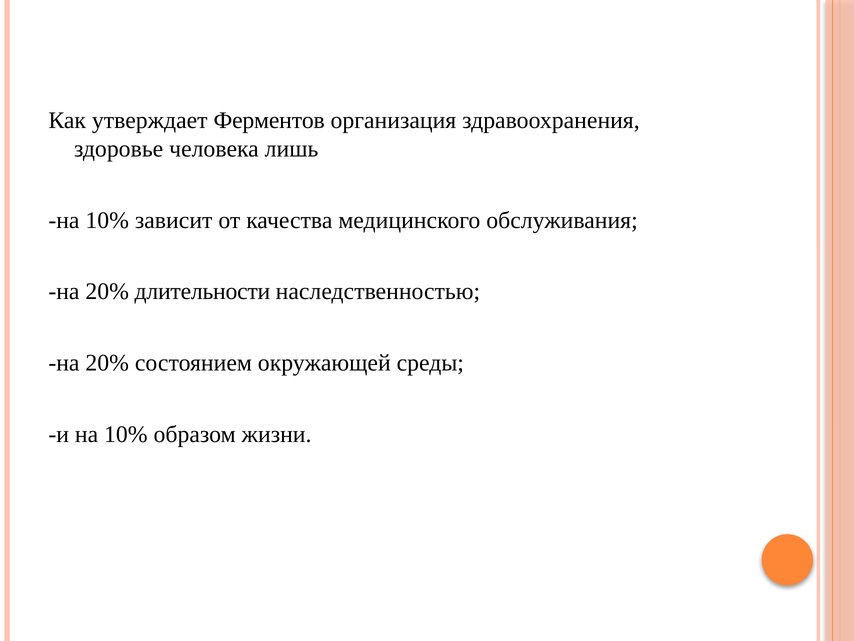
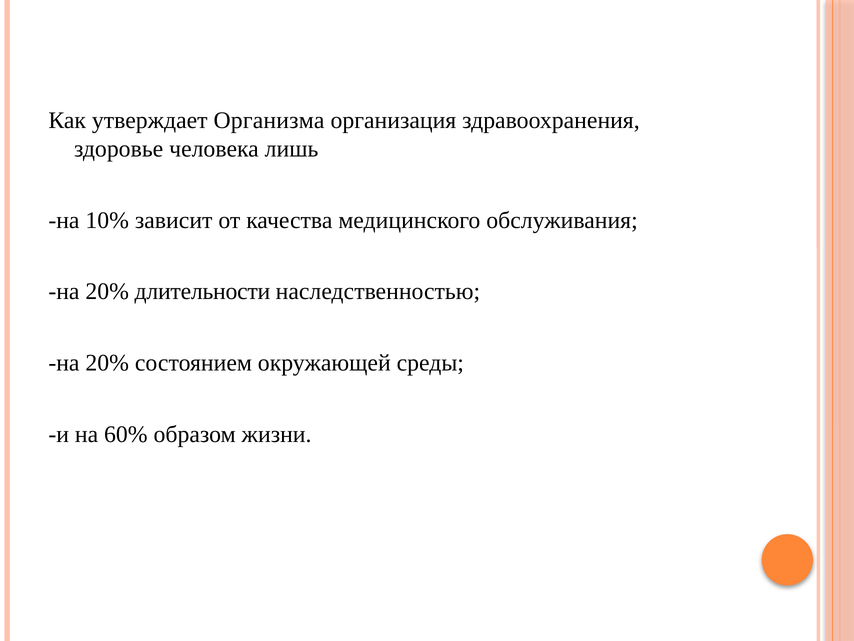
Ферментов: Ферментов -> Организма
и на 10%: 10% -> 60%
